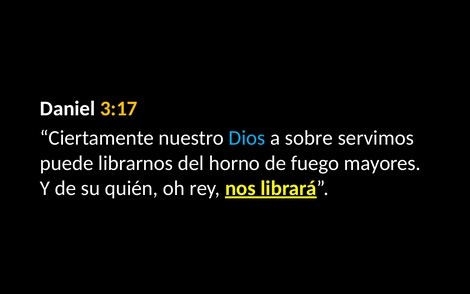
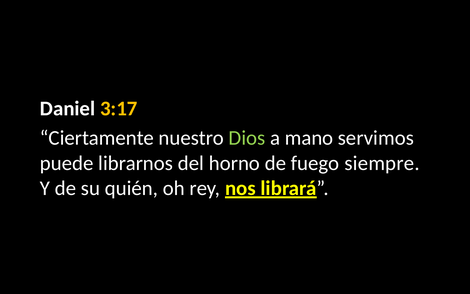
Dios colour: light blue -> light green
sobre: sobre -> mano
mayores: mayores -> siempre
